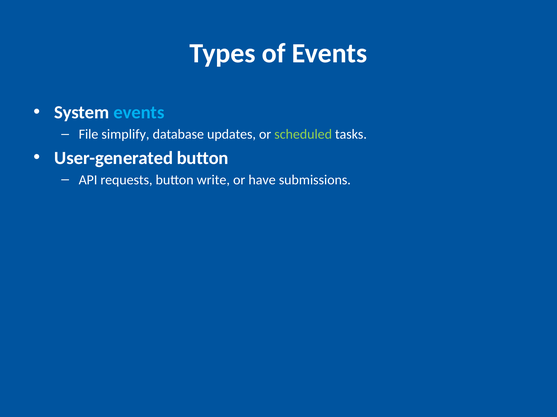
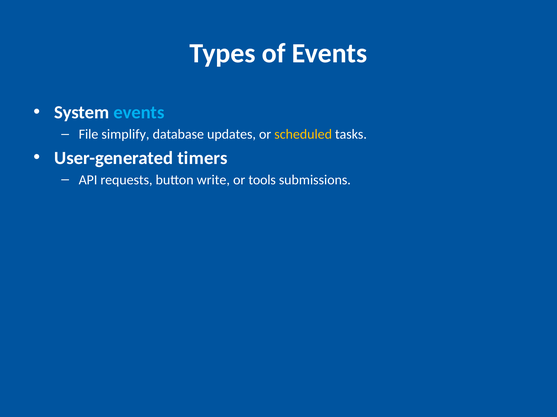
scheduled colour: light green -> yellow
User-generated button: button -> timers
have: have -> tools
